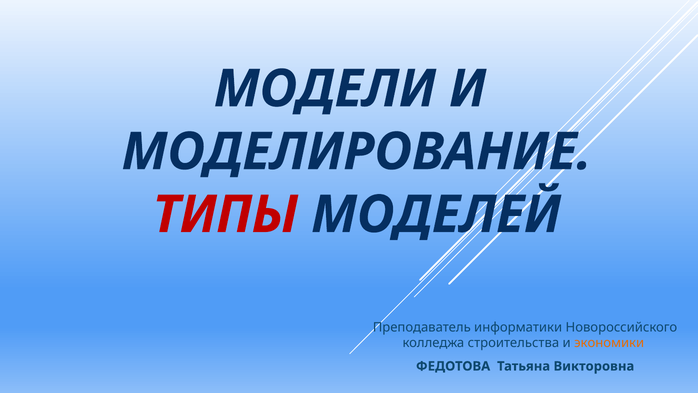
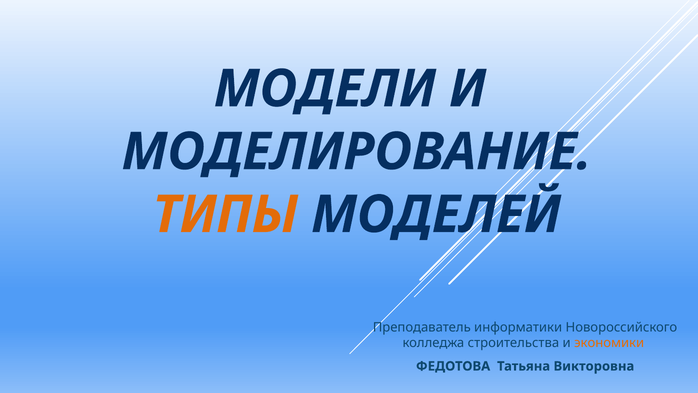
ТИПЫ colour: red -> orange
